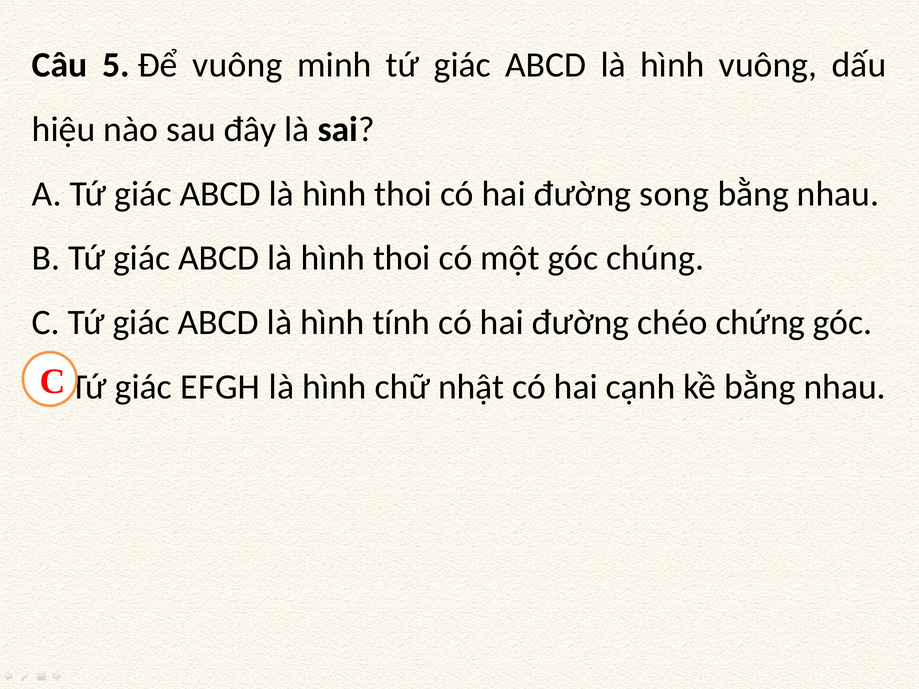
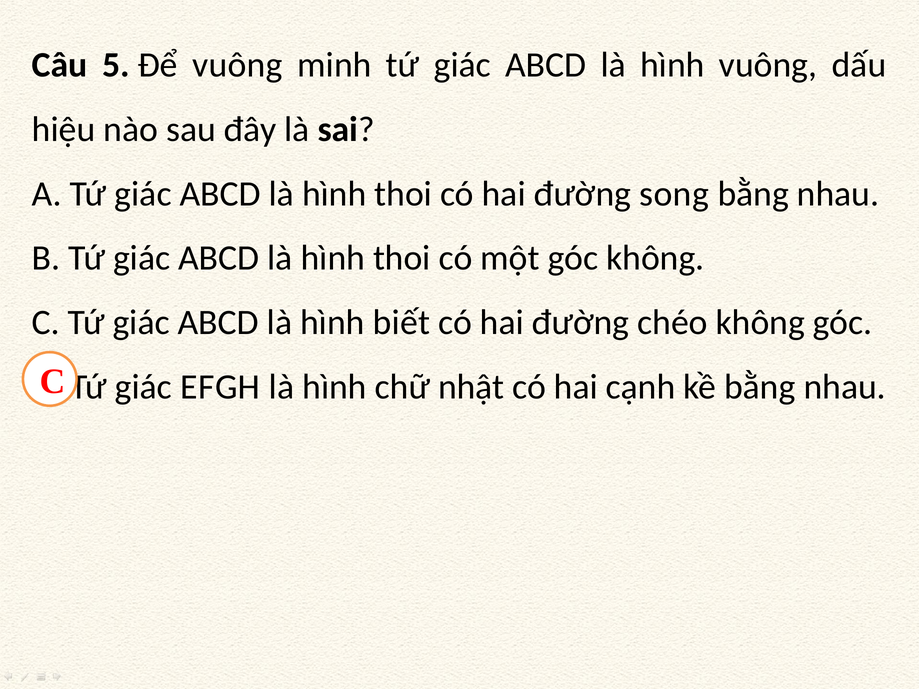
góc chúng: chúng -> không
tính: tính -> biết
chéo chứng: chứng -> không
